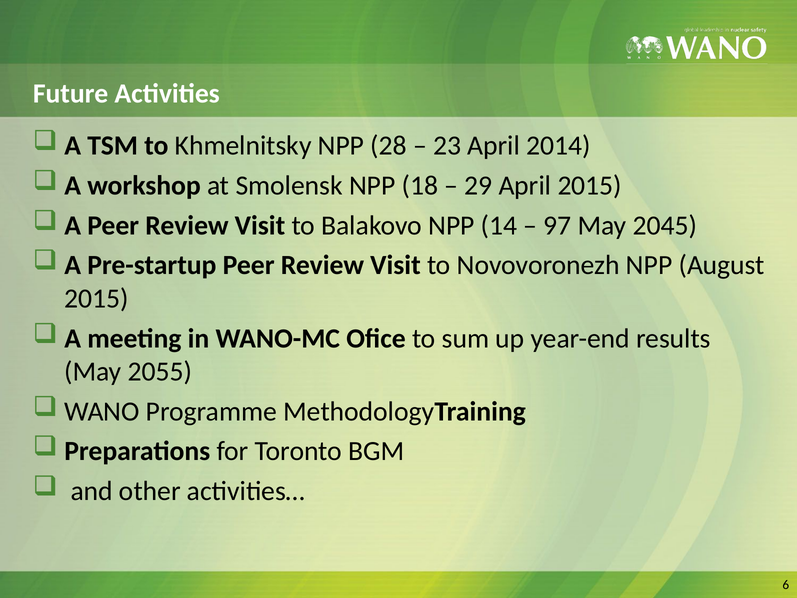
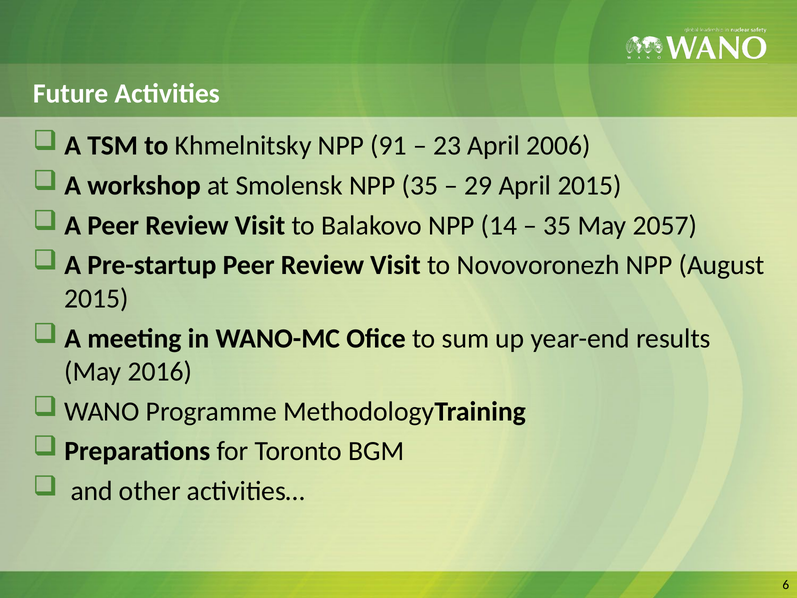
28: 28 -> 91
2014: 2014 -> 2006
NPP 18: 18 -> 35
97 at (557, 225): 97 -> 35
2045: 2045 -> 2057
2055: 2055 -> 2016
